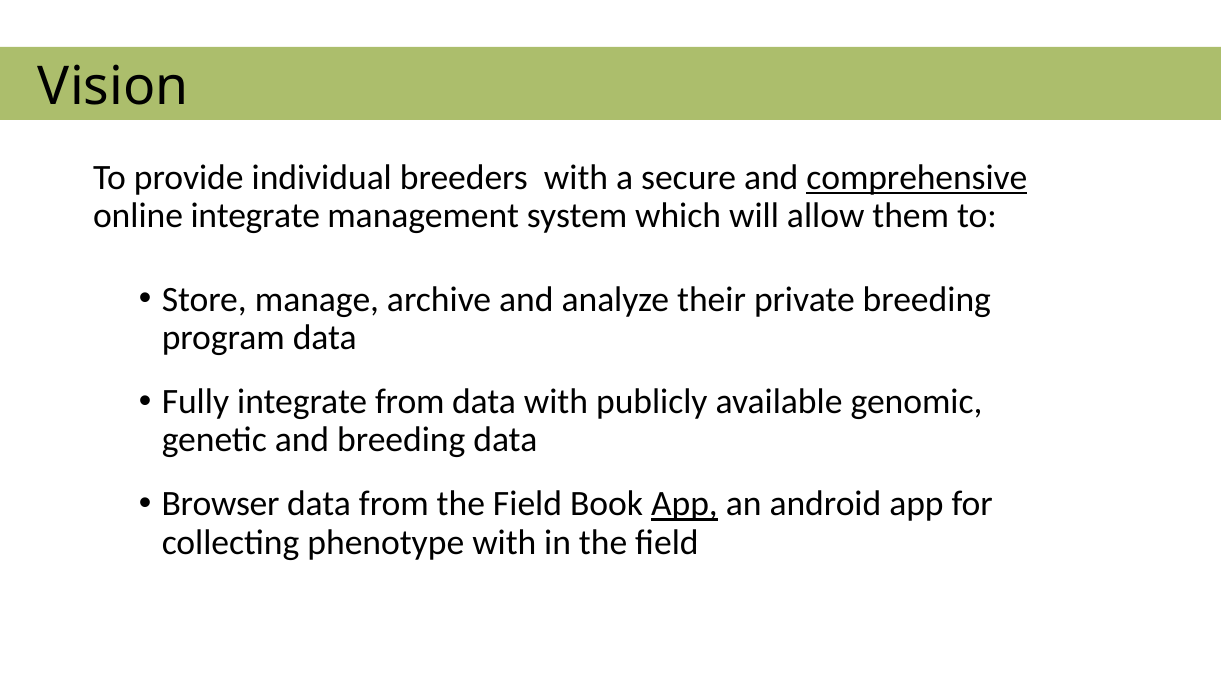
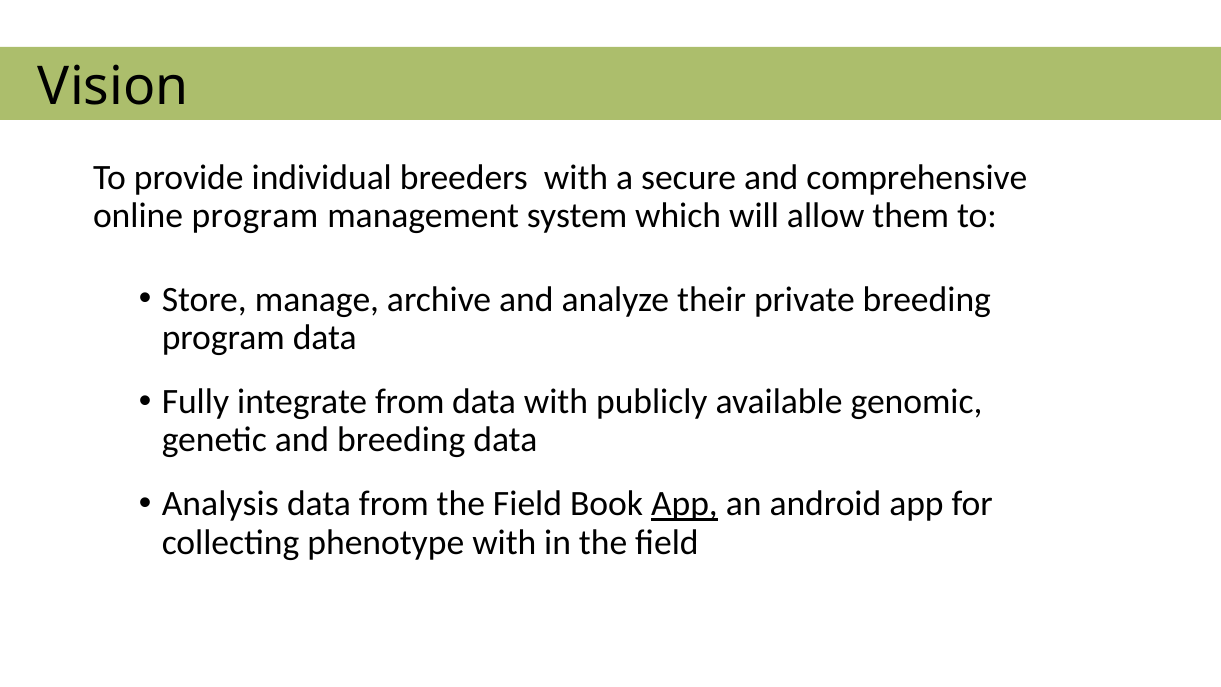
comprehensive underline: present -> none
online integrate: integrate -> program
Browser: Browser -> Analysis
